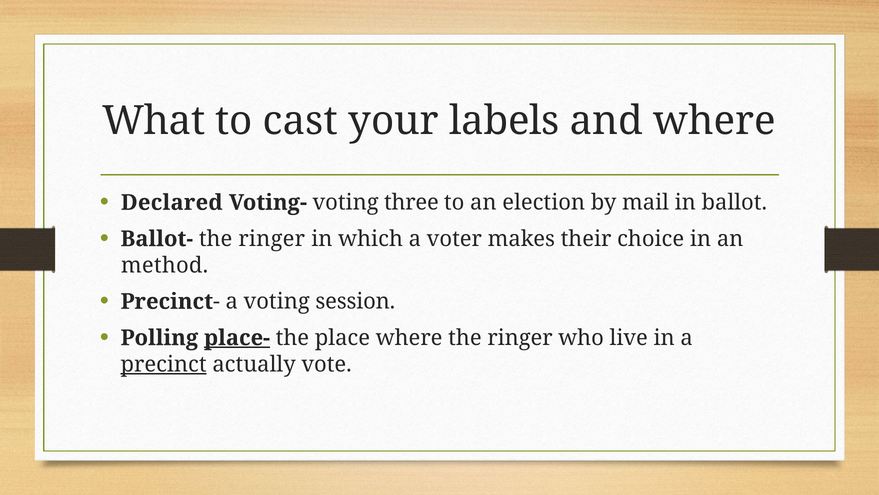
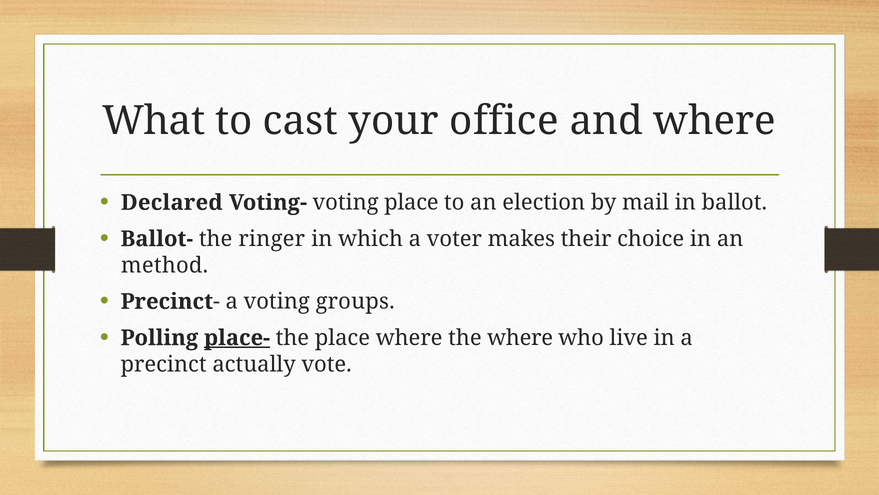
labels: labels -> office
voting three: three -> place
session: session -> groups
where the ringer: ringer -> where
precinct underline: present -> none
